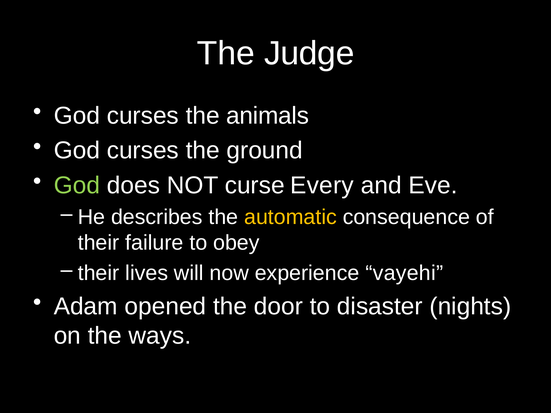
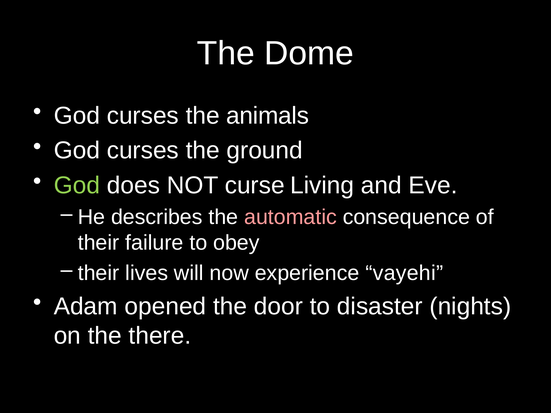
Judge: Judge -> Dome
Every: Every -> Living
automatic colour: yellow -> pink
ways: ways -> there
